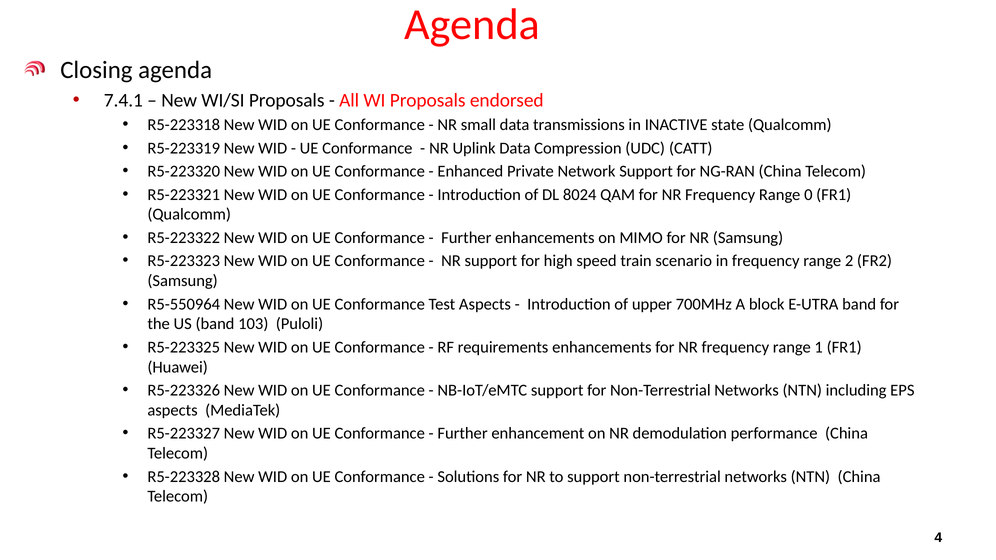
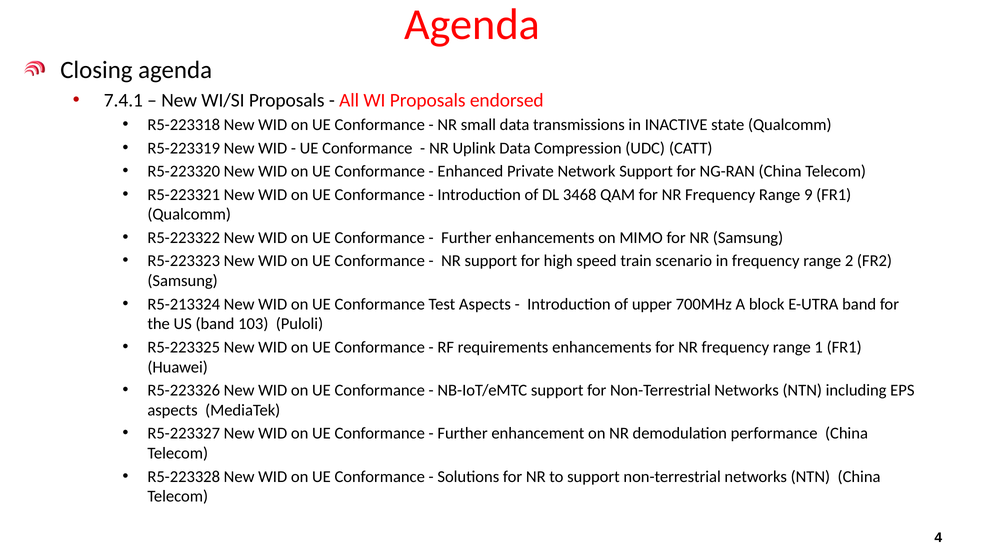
8024: 8024 -> 3468
0: 0 -> 9
R5-550964: R5-550964 -> R5-213324
